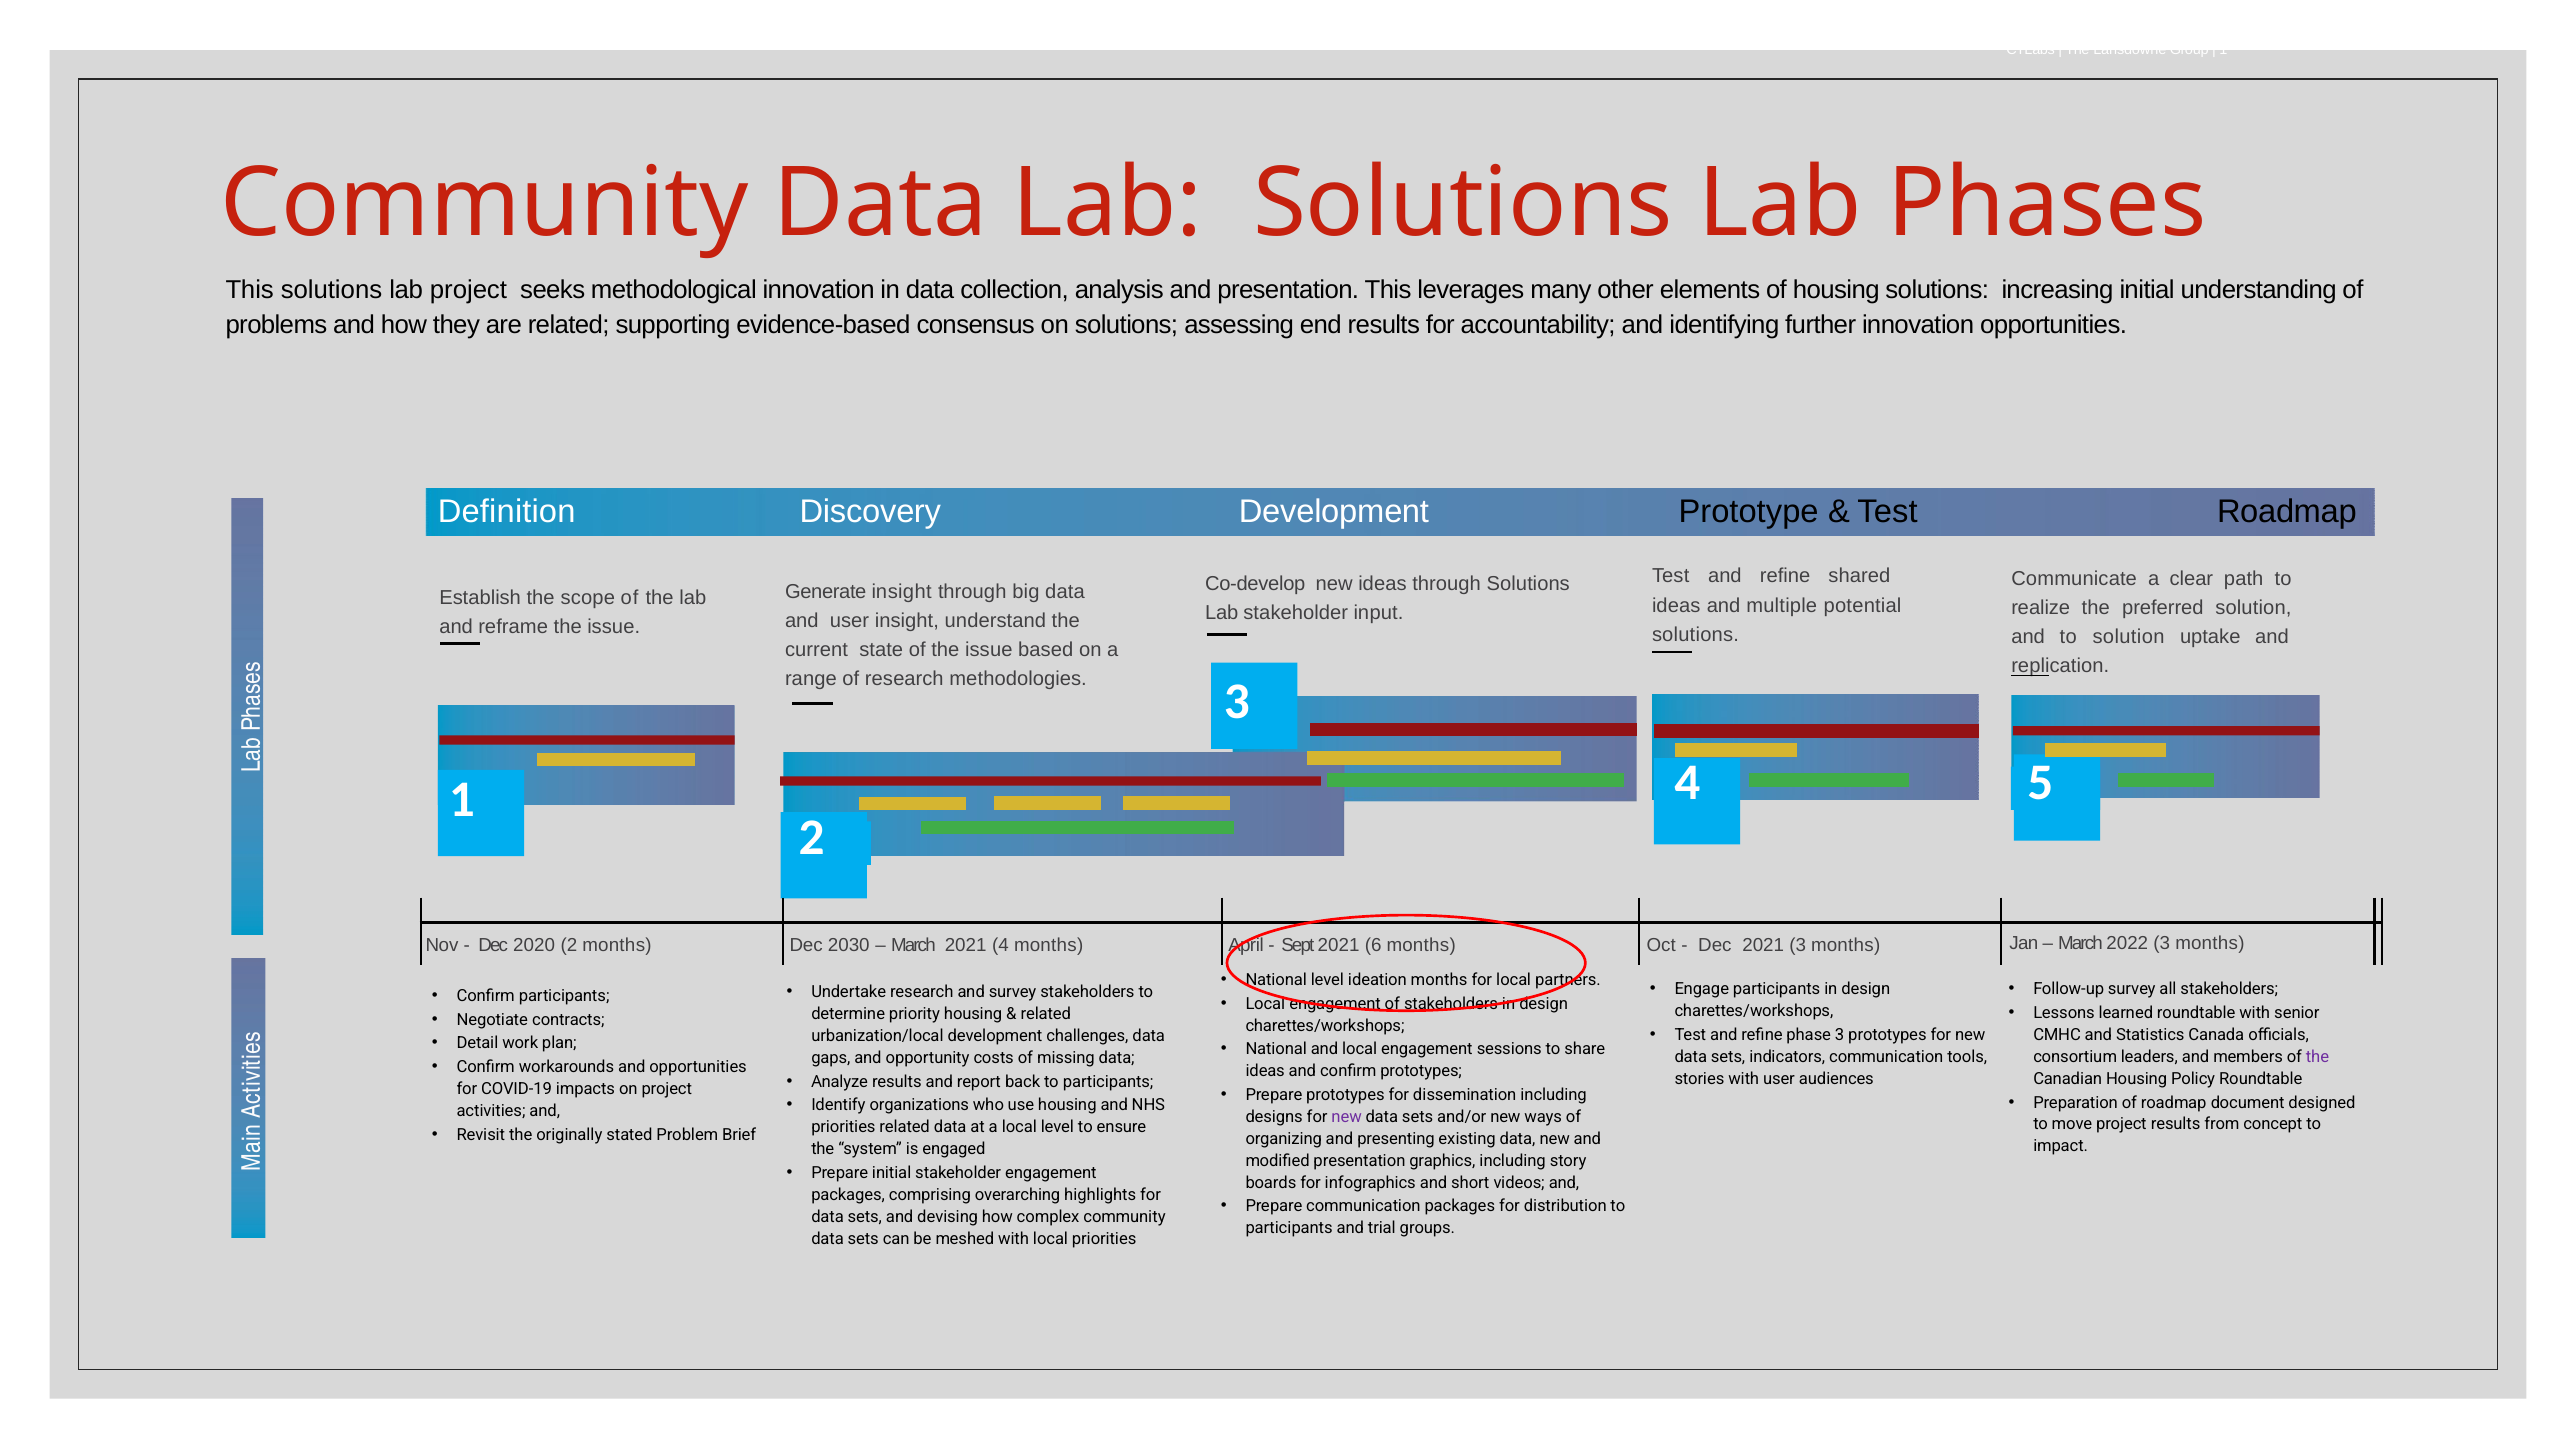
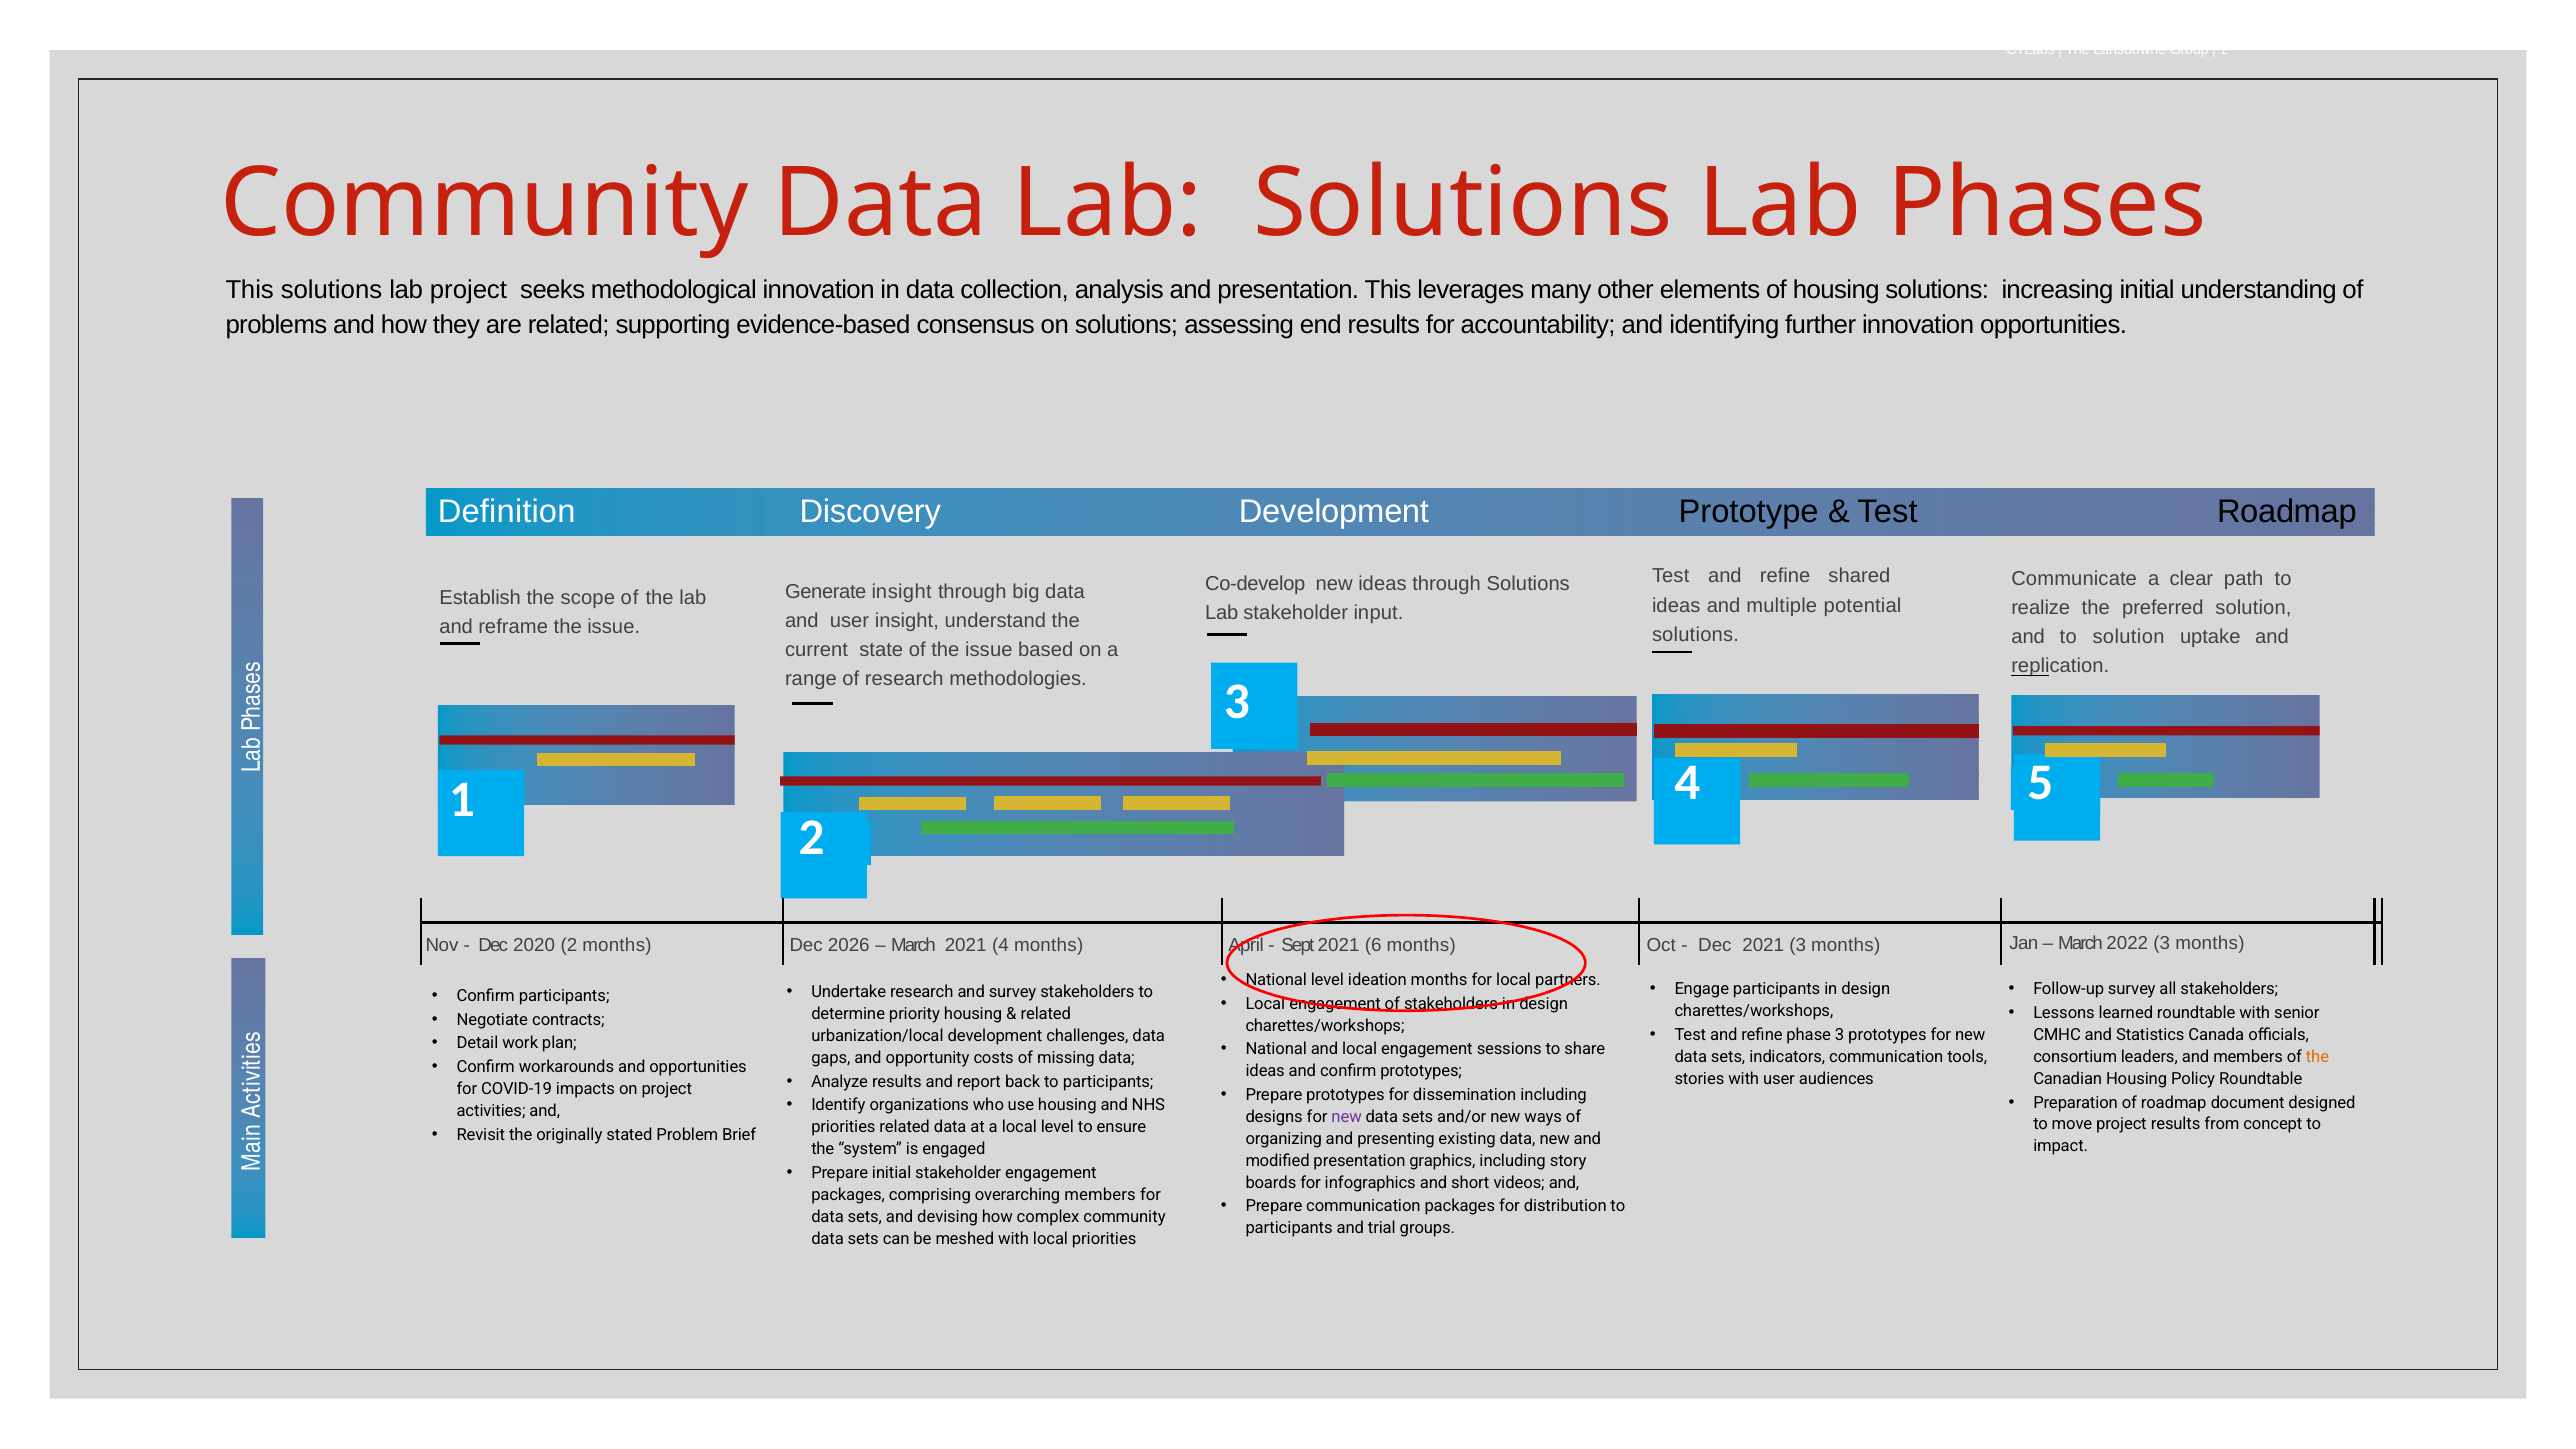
2030: 2030 -> 2026
the at (2317, 1057) colour: purple -> orange
overarching highlights: highlights -> members
